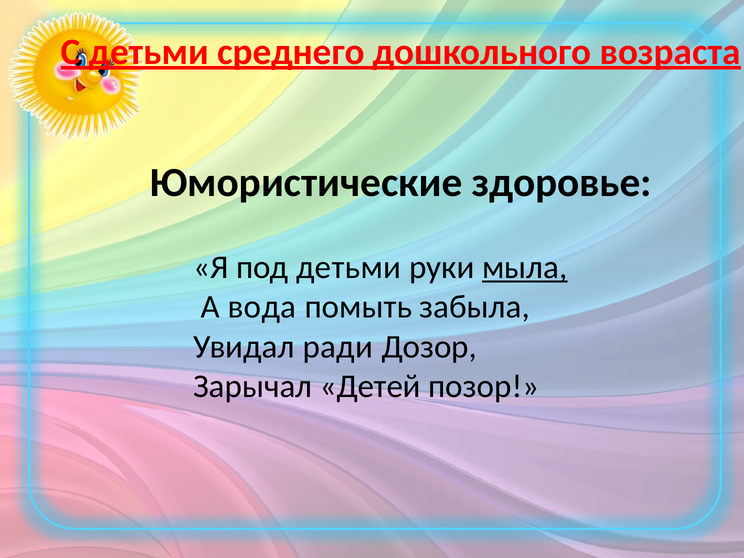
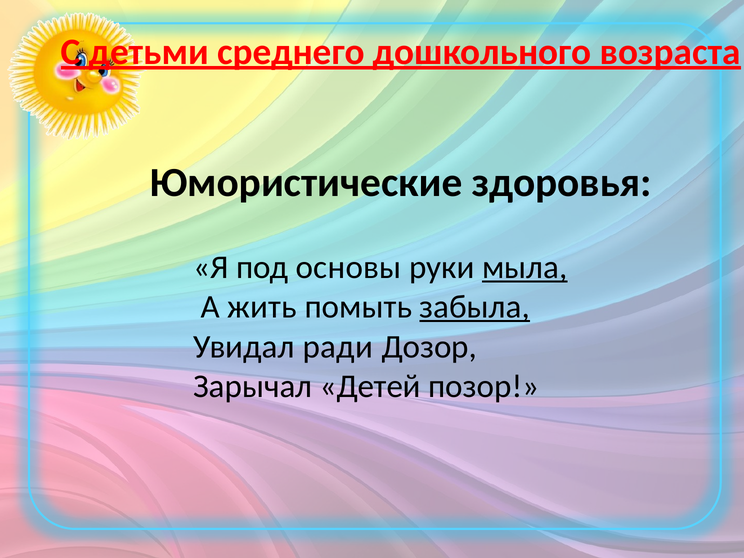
здоровье: здоровье -> здоровья
под детьми: детьми -> основы
вода: вода -> жить
забыла underline: none -> present
